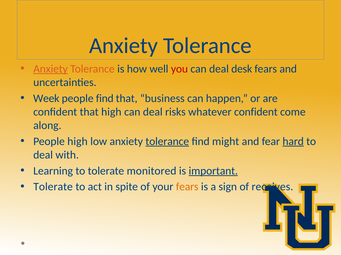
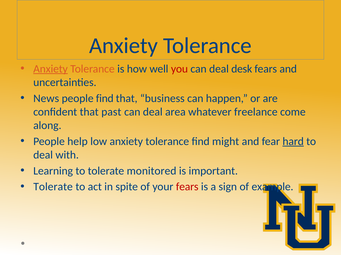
Week: Week -> News
that high: high -> past
risks: risks -> area
whatever confident: confident -> freelance
People high: high -> help
tolerance at (167, 142) underline: present -> none
important underline: present -> none
fears at (187, 187) colour: orange -> red
receives: receives -> example
